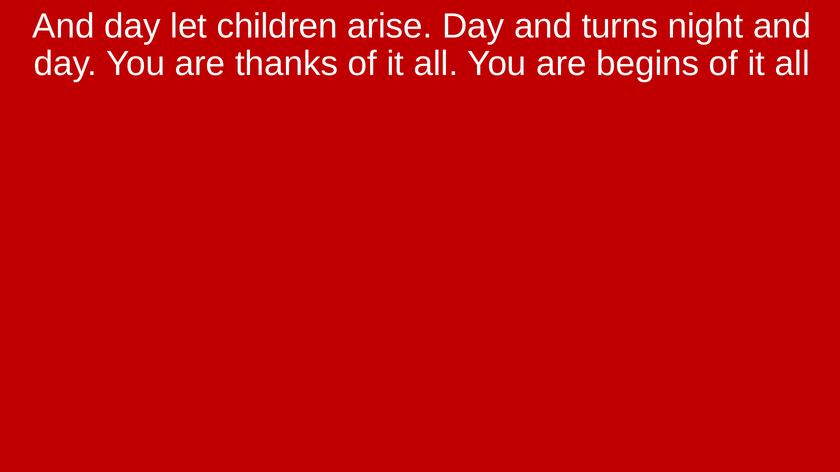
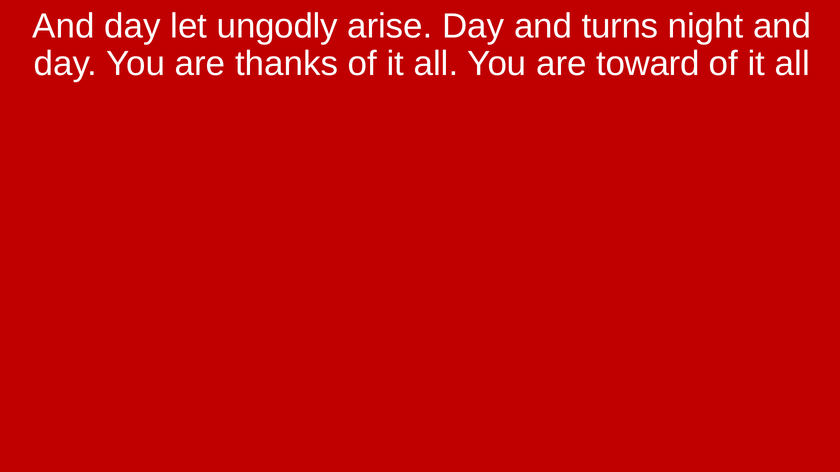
children: children -> ungodly
begins: begins -> toward
